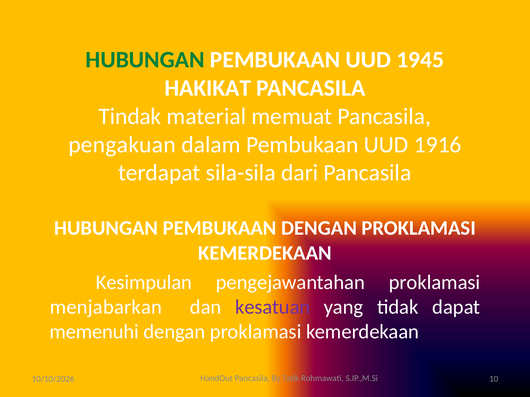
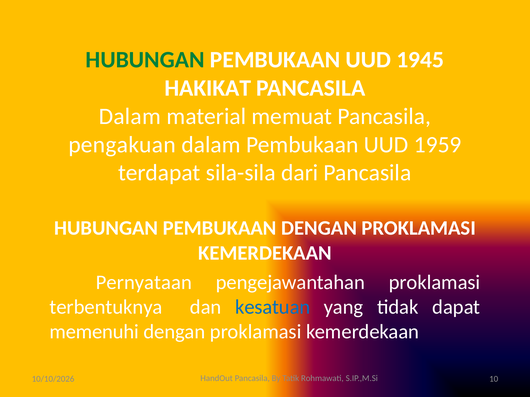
Tindak at (130, 116): Tindak -> Dalam
1916: 1916 -> 1959
Kesimpulan: Kesimpulan -> Pernyataan
menjabarkan: menjabarkan -> terbentuknya
kesatuan colour: purple -> blue
